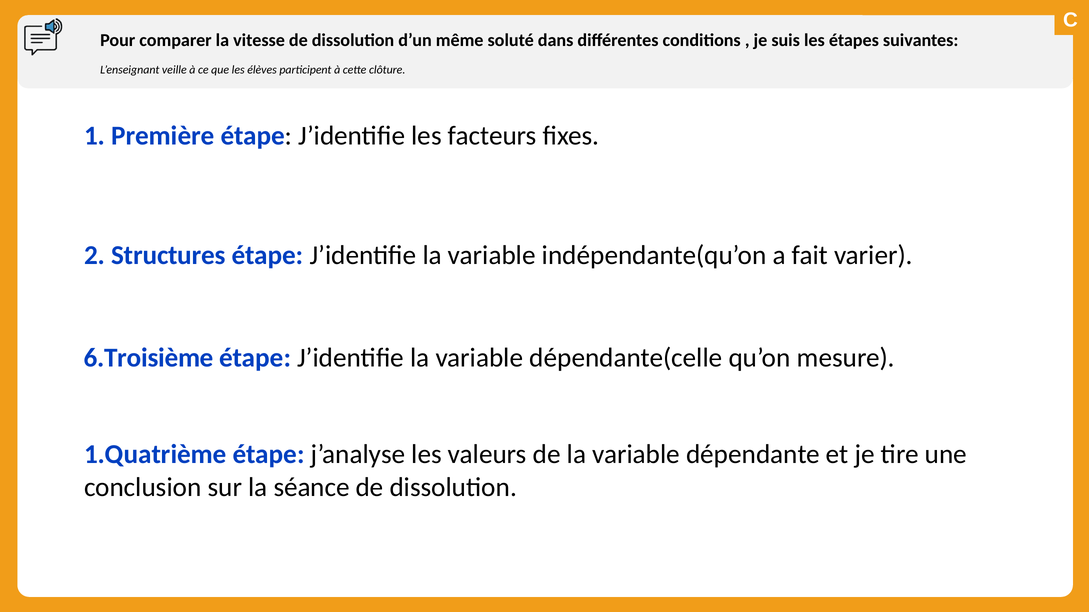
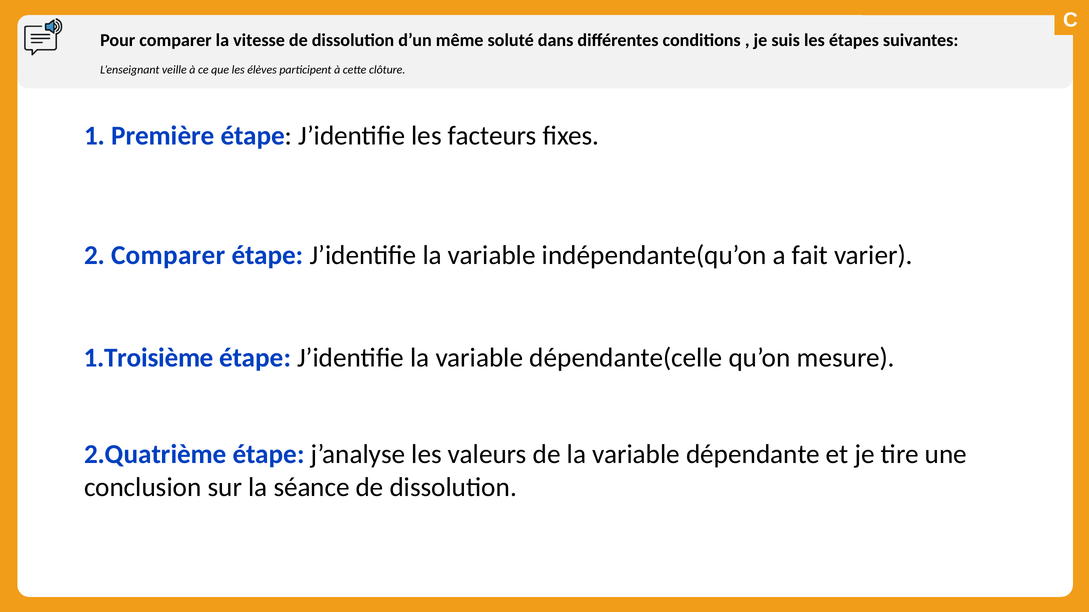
2 Structures: Structures -> Comparer
6.Troisième: 6.Troisième -> 1.Troisième
1.Quatrième: 1.Quatrième -> 2.Quatrième
